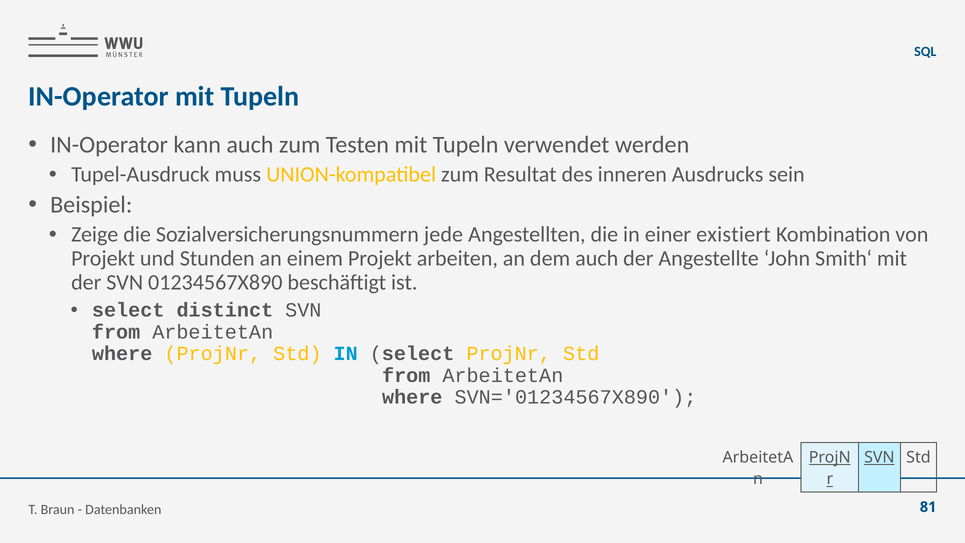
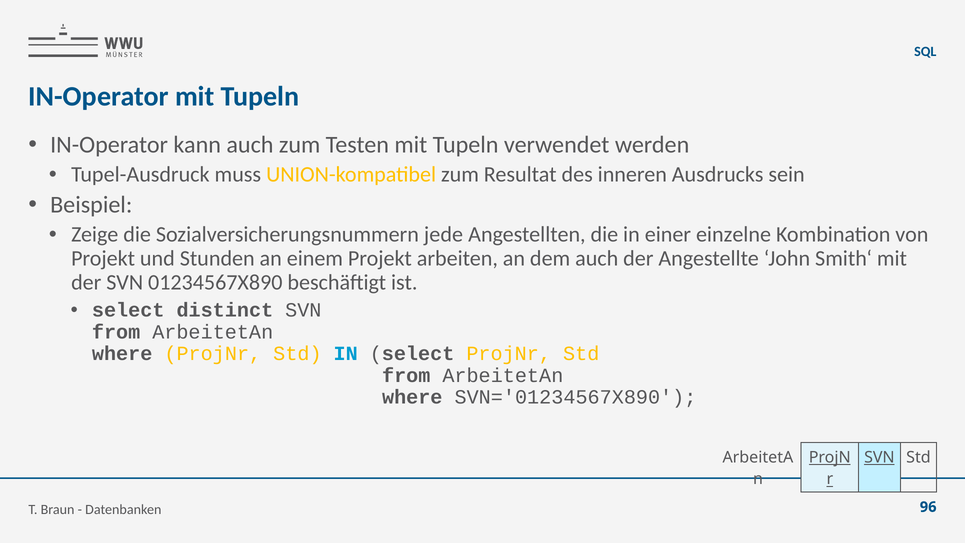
existiert: existiert -> einzelne
81: 81 -> 96
